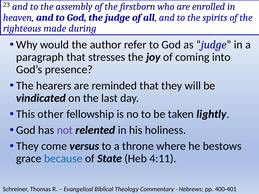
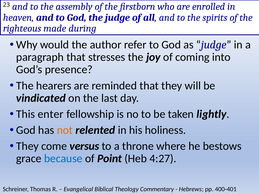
other: other -> enter
not colour: purple -> orange
State: State -> Point
4:11: 4:11 -> 4:27
